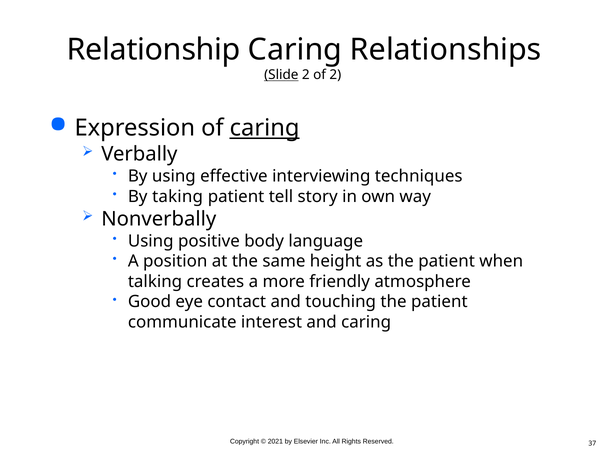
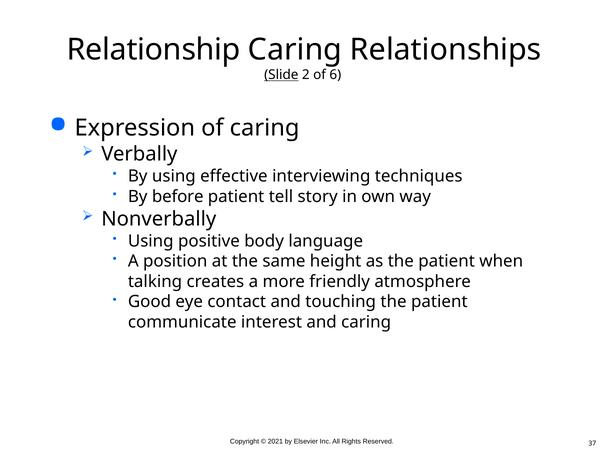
of 2: 2 -> 6
caring at (265, 128) underline: present -> none
taking: taking -> before
